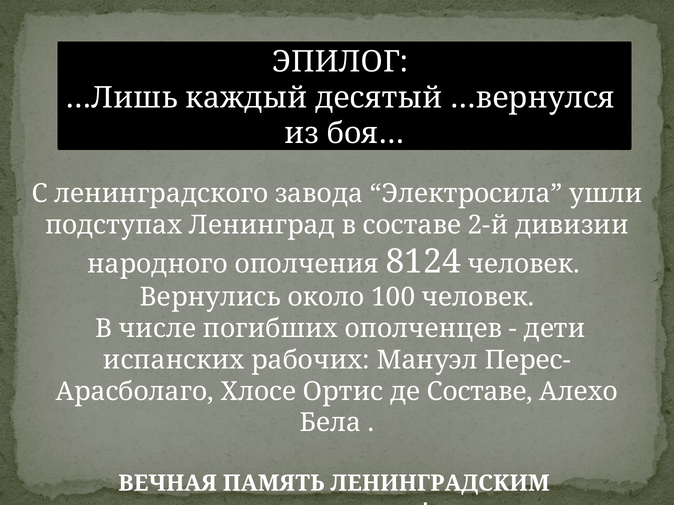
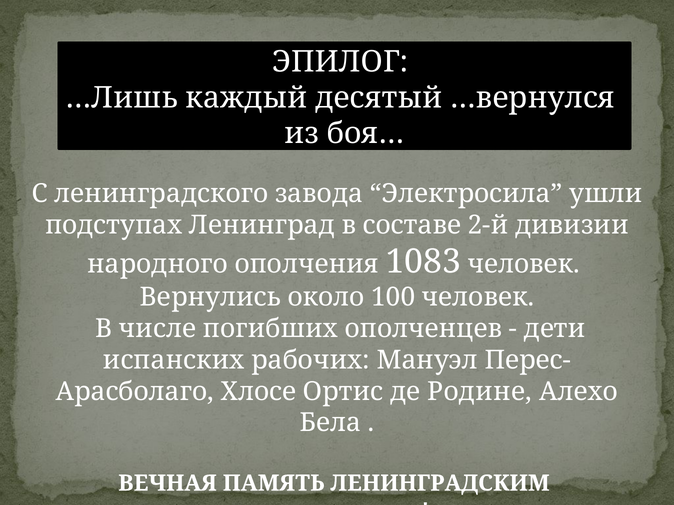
8124: 8124 -> 1083
де Составе: Составе -> Родине
